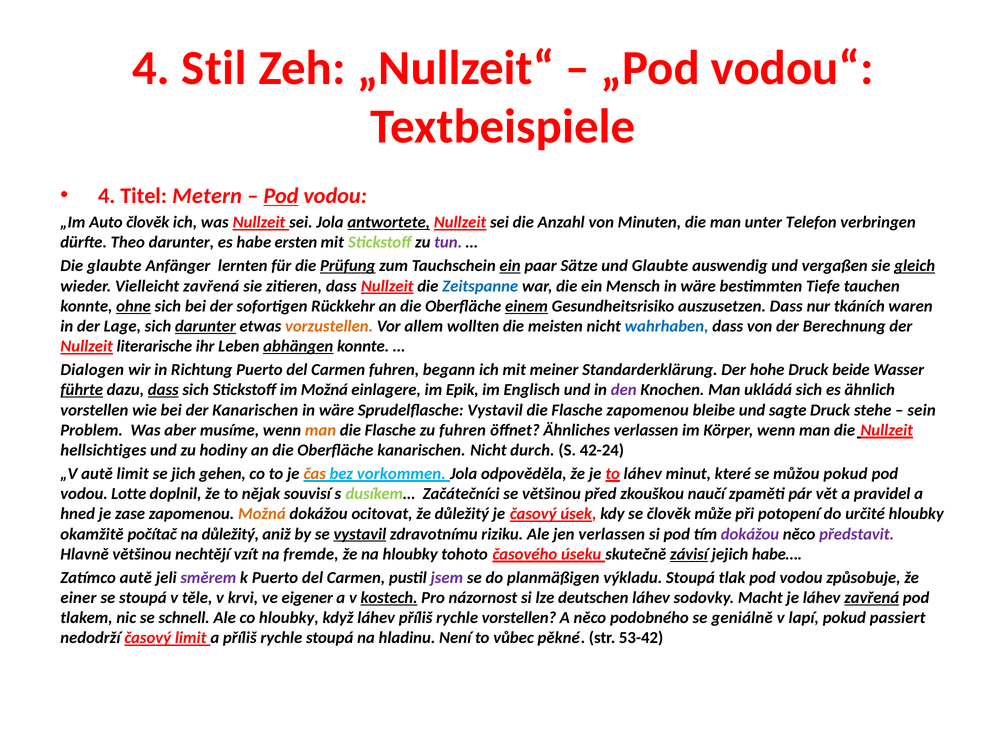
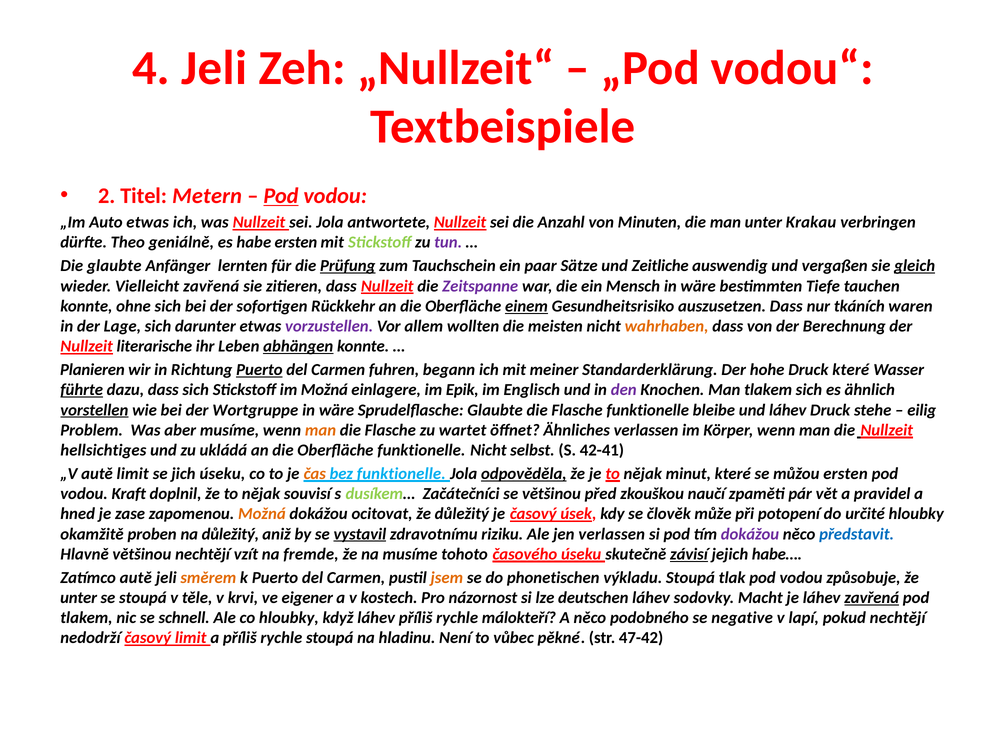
4 Stil: Stil -> Jeli
4 at (107, 196): 4 -> 2
Auto člověk: člověk -> etwas
antwortete underline: present -> none
Telefon: Telefon -> Krakau
Theo darunter: darunter -> geniálně
ein at (510, 266) underline: present -> none
und Glaubte: Glaubte -> Zeitliche
Zeitspanne colour: blue -> purple
ohne underline: present -> none
darunter at (205, 326) underline: present -> none
vorzustellen colour: orange -> purple
wahrhaben colour: blue -> orange
Dialogen: Dialogen -> Planieren
Puerto at (259, 370) underline: none -> present
Druck beide: beide -> které
dass at (163, 390) underline: present -> none
Man ukládá: ukládá -> tlakem
vorstellen at (94, 410) underline: none -> present
der Kanarischen: Kanarischen -> Wortgruppe
Sprudelflasche Vystavil: Vystavil -> Glaubte
Flasche zapomenou: zapomenou -> funktionelle
und sagte: sagte -> láhev
sein: sein -> eilig
zu fuhren: fuhren -> wartet
hodiny: hodiny -> ukládá
Oberfläche kanarischen: kanarischen -> funktionelle
durch: durch -> selbst
42-24: 42-24 -> 42-41
jich gehen: gehen -> úseku
bez vorkommen: vorkommen -> funktionelle
odpověděla underline: none -> present
je to láhev: láhev -> nějak
můžou pokud: pokud -> ersten
Lotte: Lotte -> Kraft
počítač: počítač -> proben
představit colour: purple -> blue
na hloubky: hloubky -> musíme
směrem colour: purple -> orange
jsem colour: purple -> orange
planmäßigen: planmäßigen -> phonetischen
einer at (78, 598): einer -> unter
kostech underline: present -> none
rychle vorstellen: vorstellen -> málokteří
geniálně: geniálně -> negative
pokud passiert: passiert -> nechtějí
53-42: 53-42 -> 47-42
